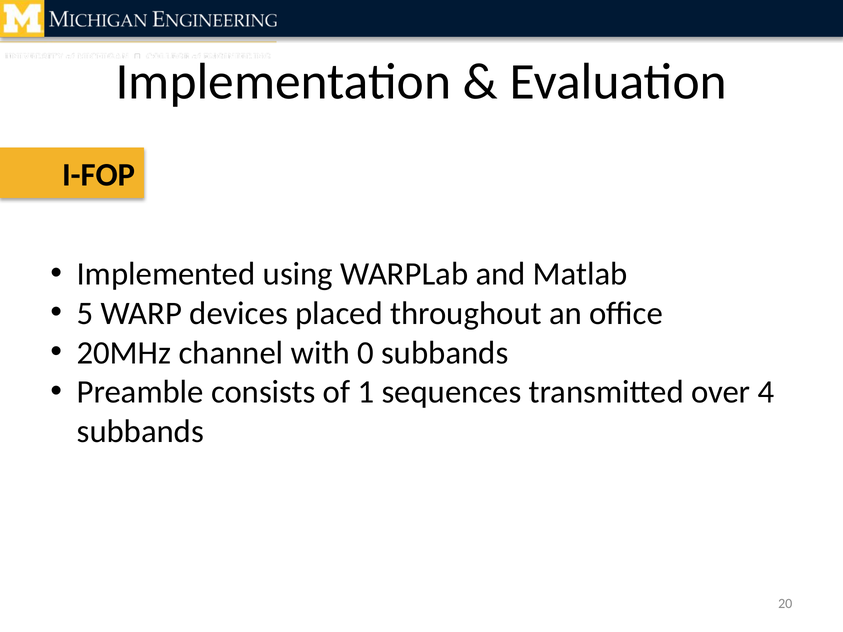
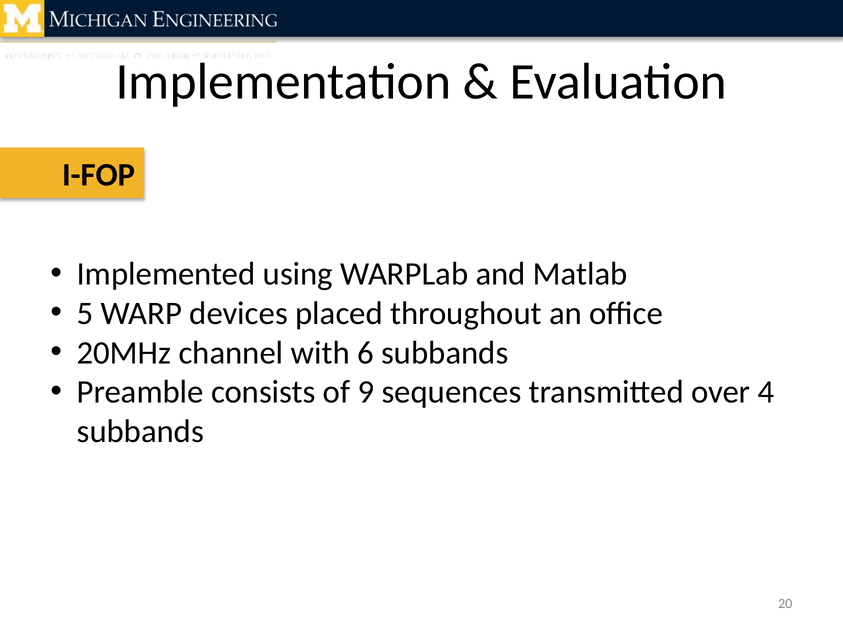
0: 0 -> 6
1: 1 -> 9
